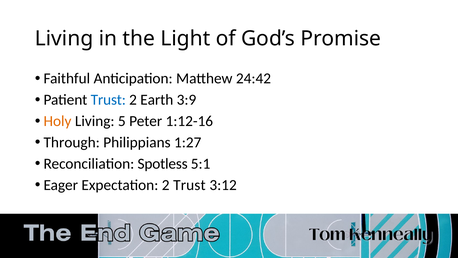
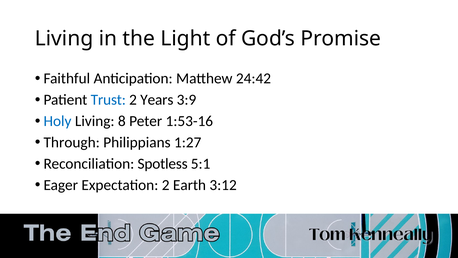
Earth: Earth -> Years
Holy colour: orange -> blue
5: 5 -> 8
1:12-16: 1:12-16 -> 1:53-16
2 Trust: Trust -> Earth
